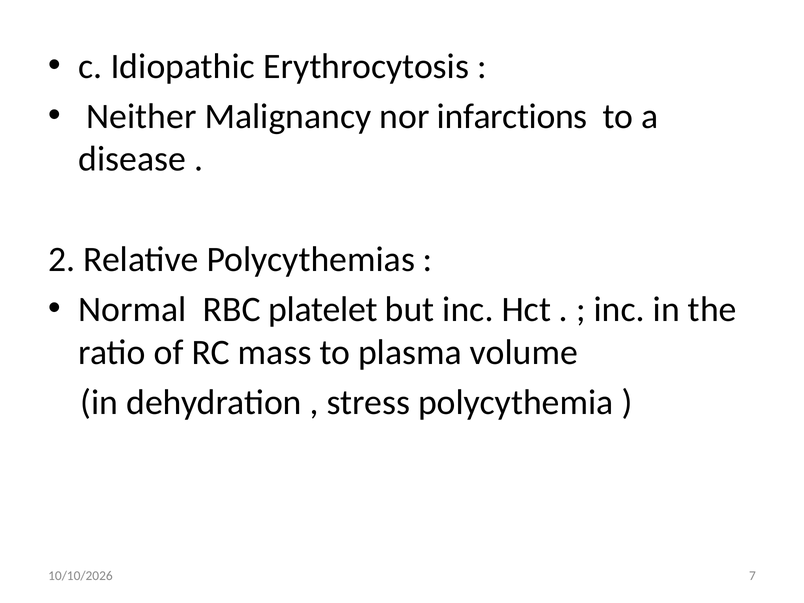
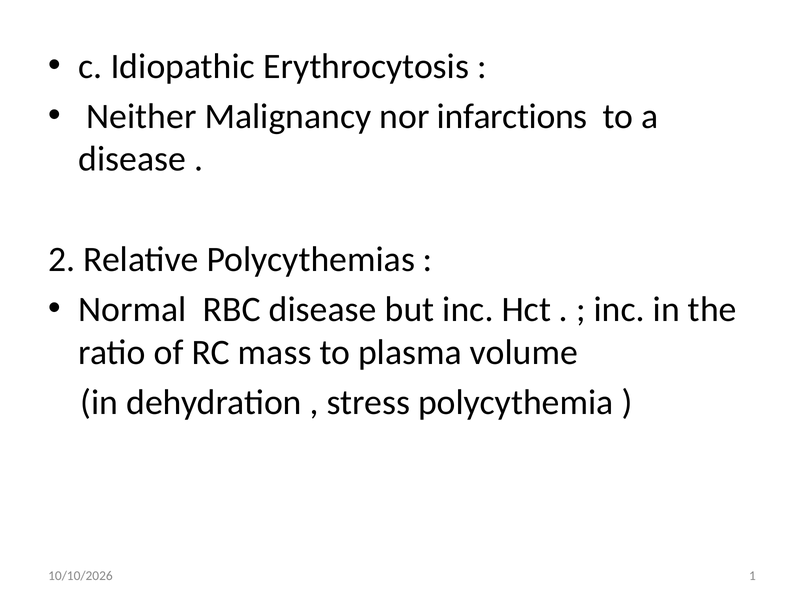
RBC platelet: platelet -> disease
7: 7 -> 1
